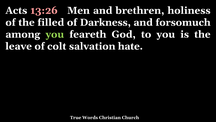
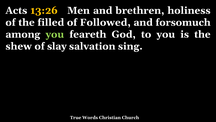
13:26 colour: pink -> yellow
Darkness: Darkness -> Followed
leave: leave -> shew
colt: colt -> slay
hate: hate -> sing
